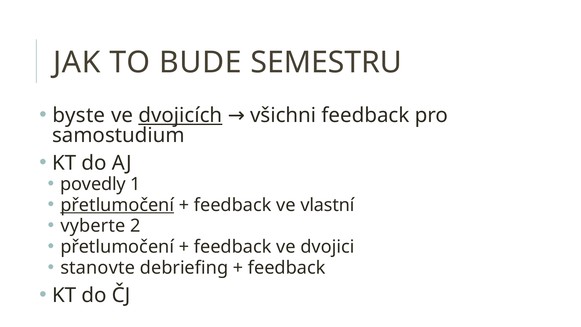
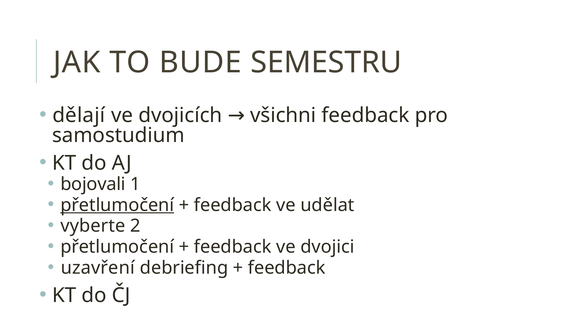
byste: byste -> dělají
dvojicích underline: present -> none
povedly: povedly -> bojovali
vlastní: vlastní -> udělat
stanovte: stanovte -> uzavření
